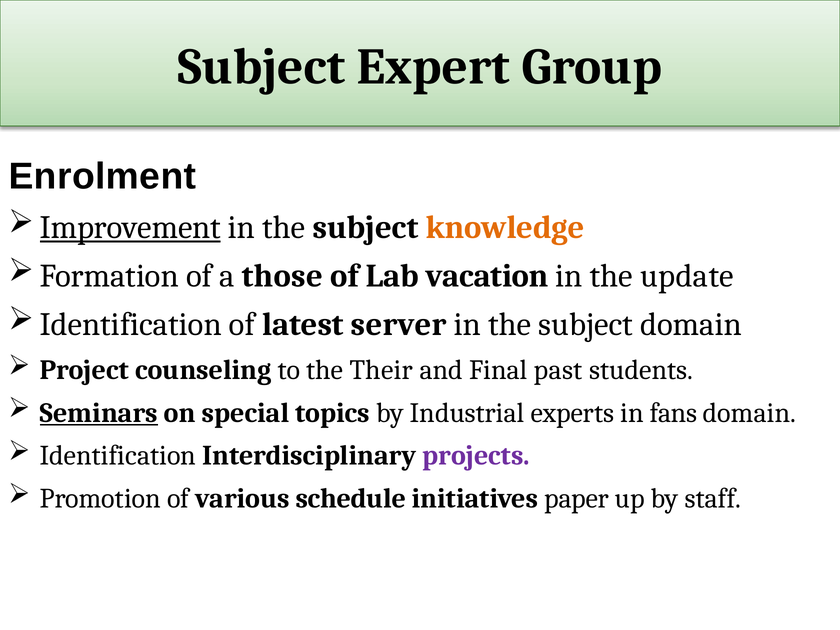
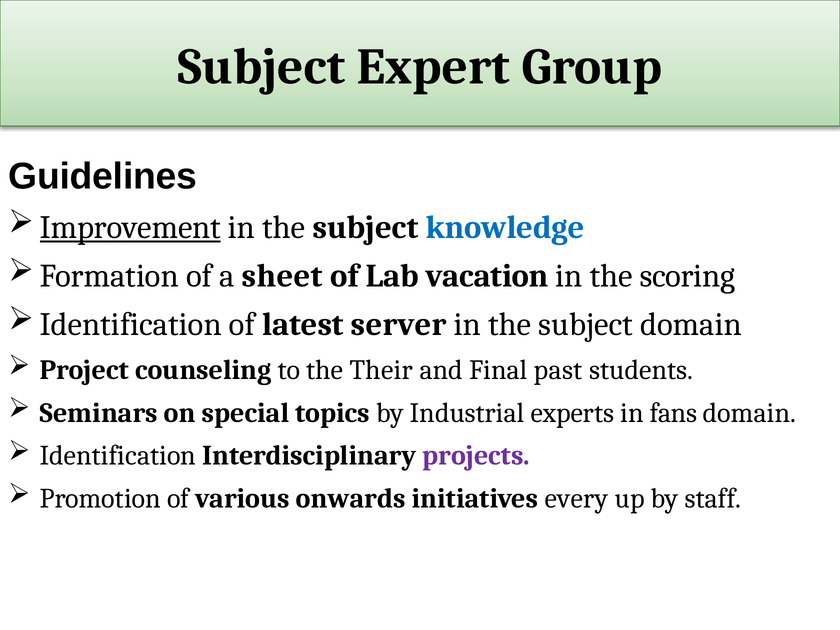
Enrolment: Enrolment -> Guidelines
knowledge colour: orange -> blue
those: those -> sheet
update: update -> scoring
Seminars underline: present -> none
schedule: schedule -> onwards
paper: paper -> every
